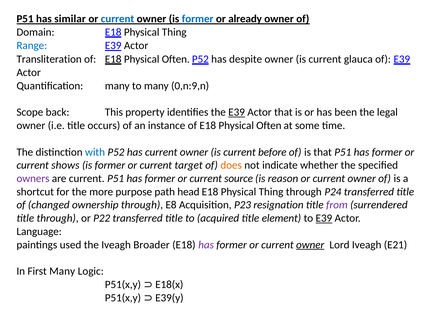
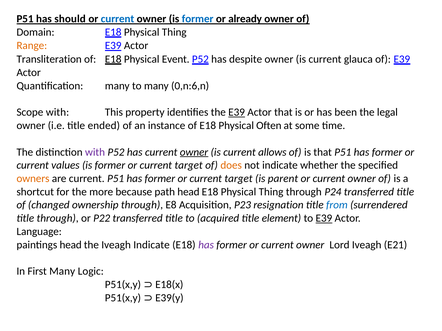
similar: similar -> should
Range colour: blue -> orange
Often at (176, 59): Often -> Event
0,n:9,n: 0,n:9,n -> 0,n:6,n
Scope back: back -> with
occurs: occurs -> ended
with at (95, 152) colour: blue -> purple
owner at (194, 152) underline: none -> present
before: before -> allows
shows: shows -> values
owners colour: purple -> orange
source at (239, 179): source -> target
reason: reason -> parent
purpose: purpose -> because
from colour: purple -> blue
paintings used: used -> head
Iveagh Broader: Broader -> Indicate
owner at (310, 245) underline: present -> none
